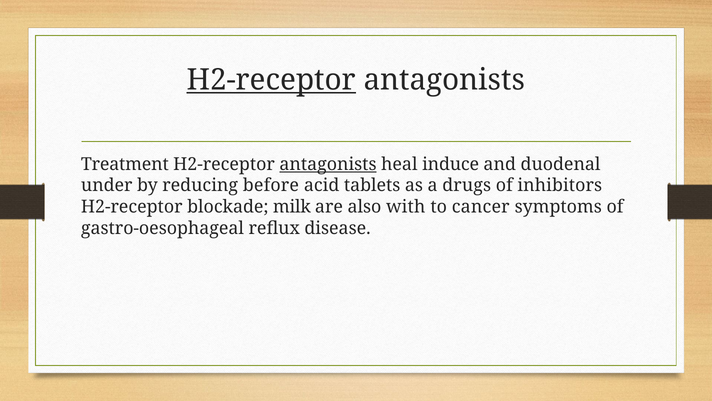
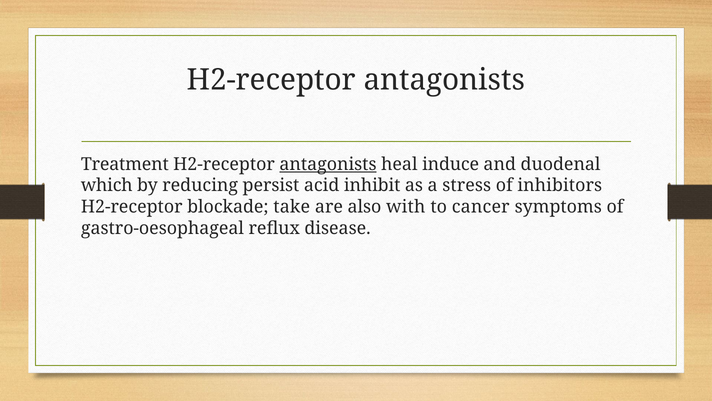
H2-receptor at (271, 80) underline: present -> none
under: under -> which
before: before -> persist
tablets: tablets -> inhibit
drugs: drugs -> stress
milk: milk -> take
